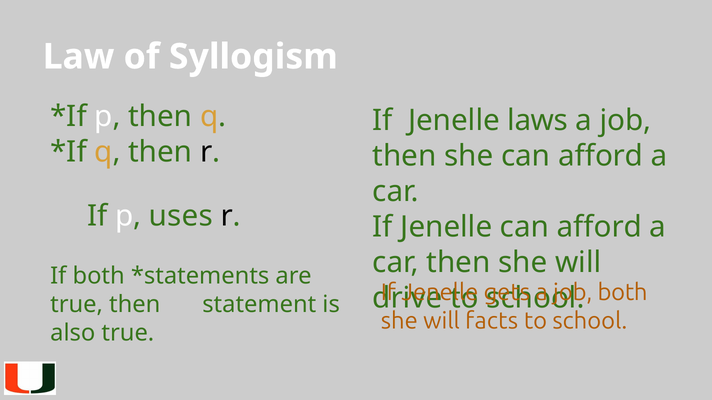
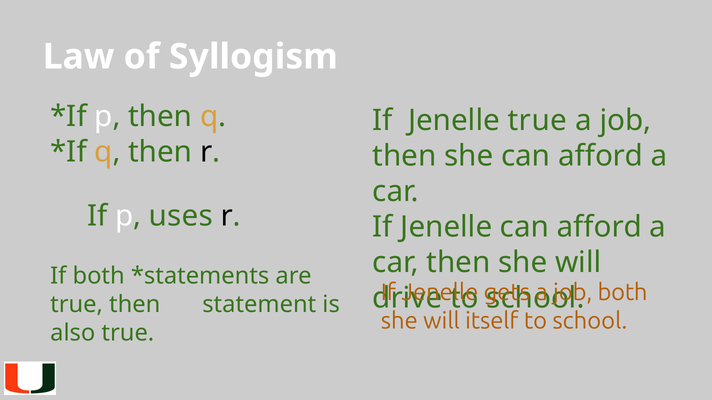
Jenelle laws: laws -> true
facts: facts -> itself
